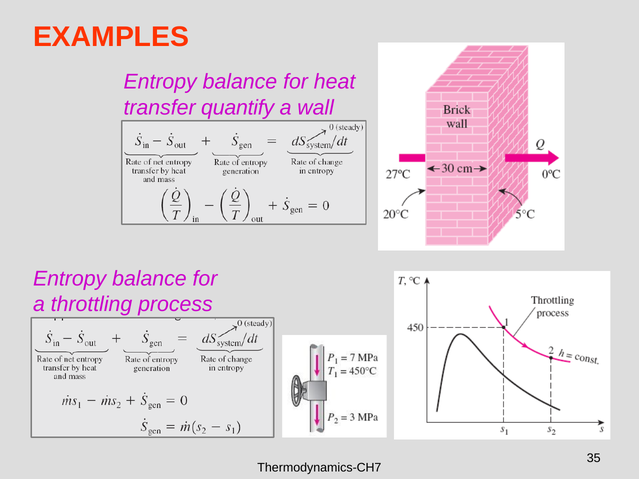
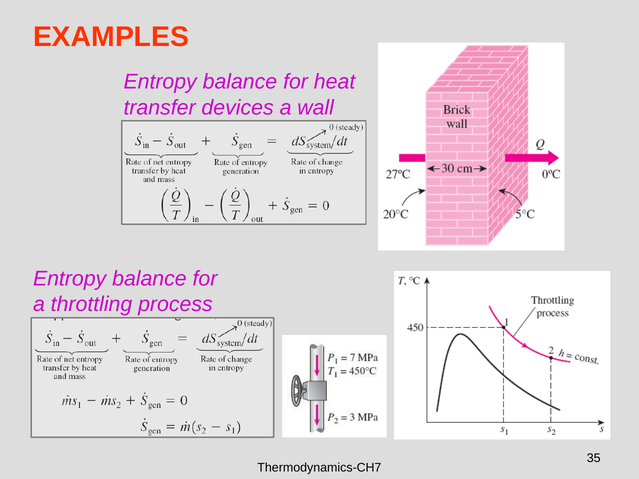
quantify: quantify -> devices
